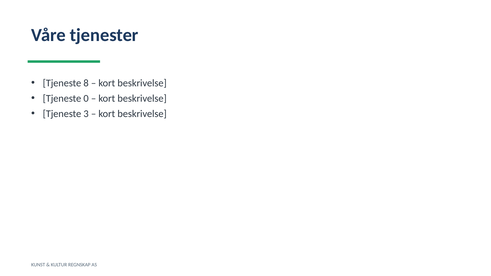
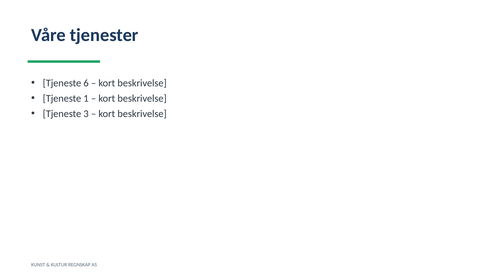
8: 8 -> 6
0: 0 -> 1
